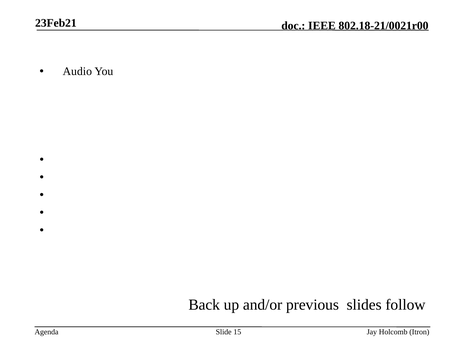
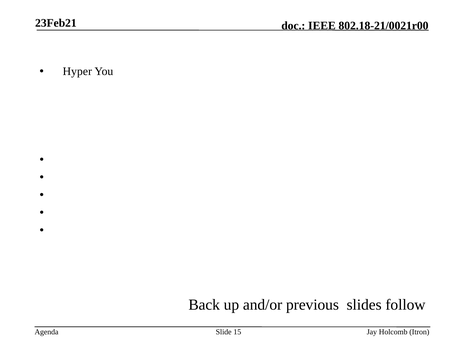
Audio: Audio -> Hyper
